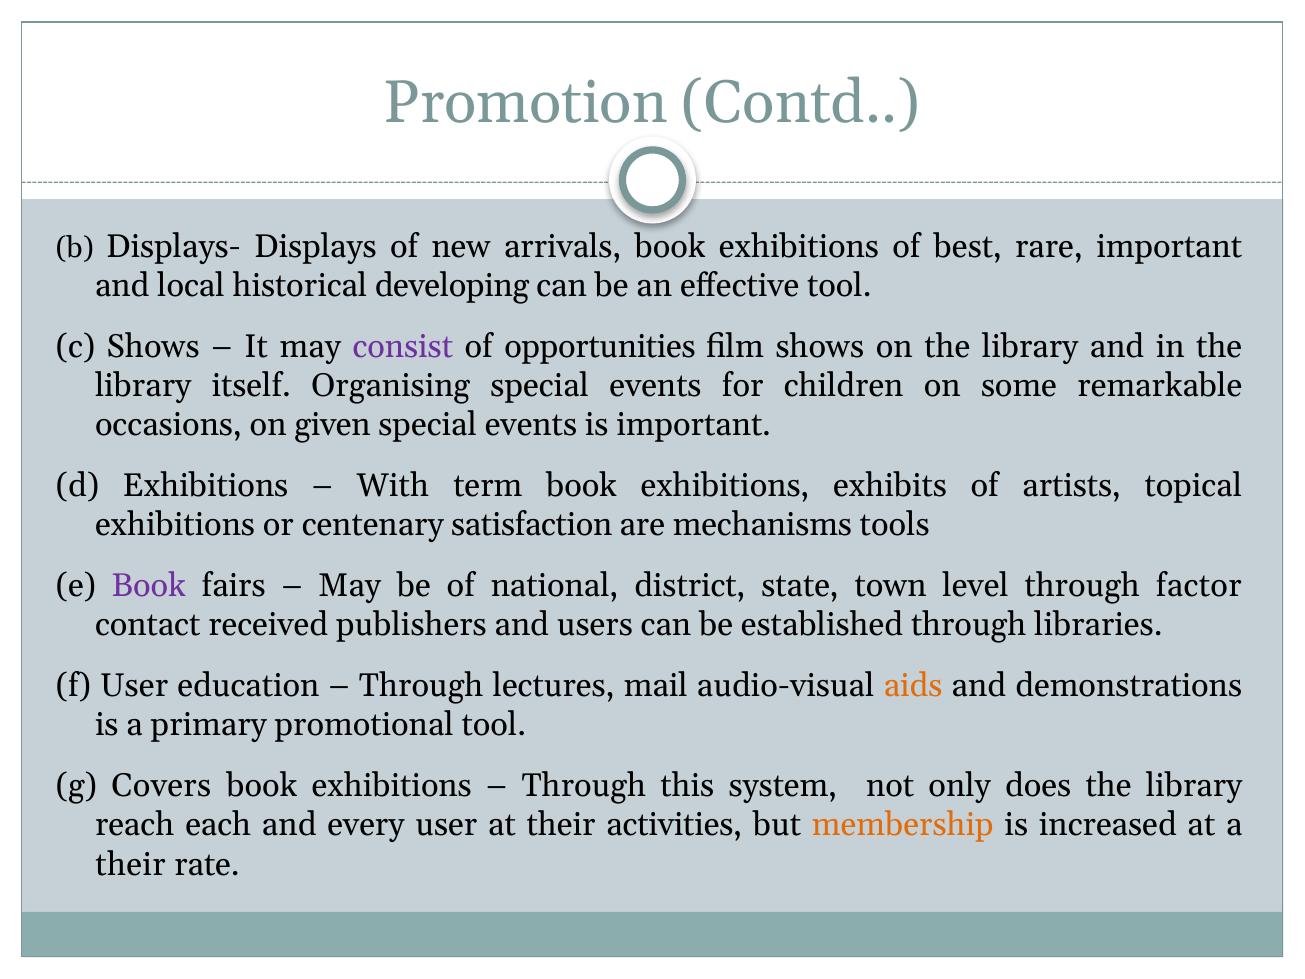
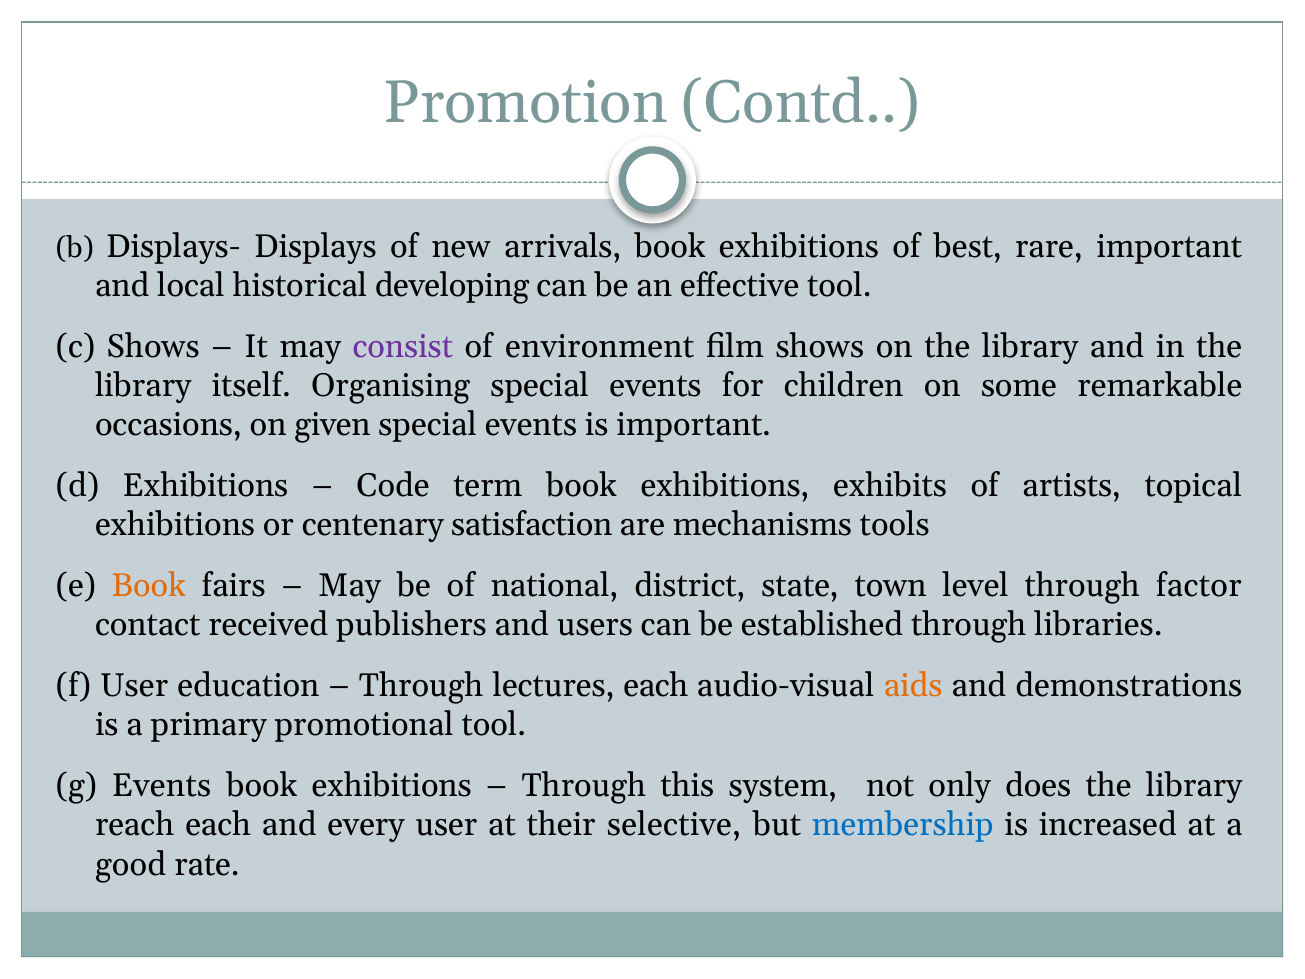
opportunities: opportunities -> environment
With: With -> Code
Book at (149, 586) colour: purple -> orange
lectures mail: mail -> each
g Covers: Covers -> Events
activities: activities -> selective
membership colour: orange -> blue
their at (131, 864): their -> good
